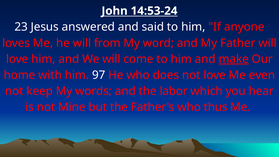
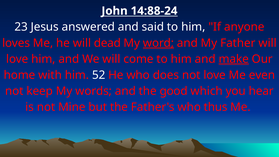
14:53-24: 14:53-24 -> 14:88-24
from: from -> dead
word underline: none -> present
97: 97 -> 52
labor: labor -> good
